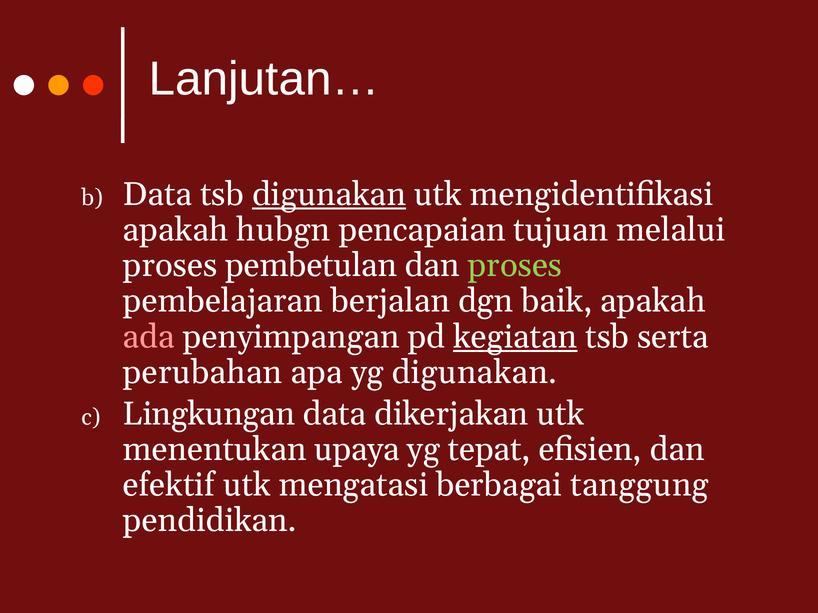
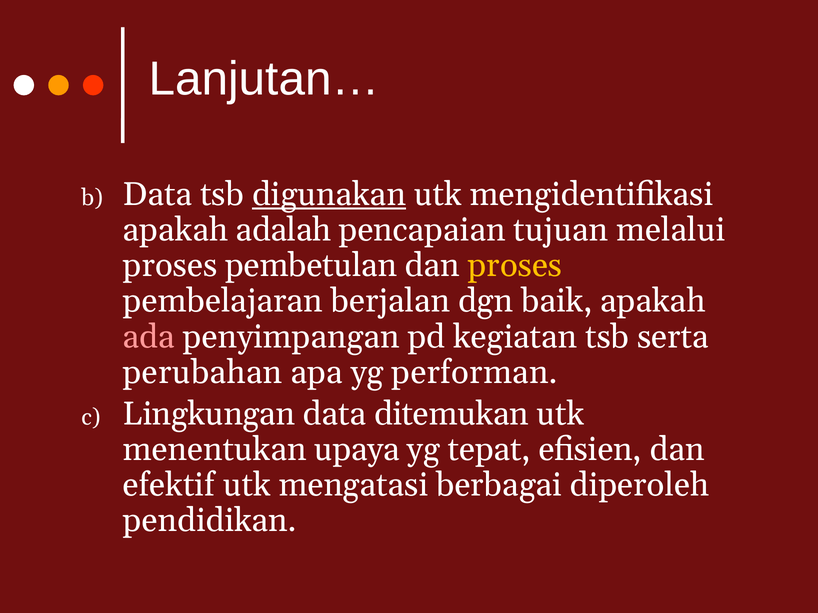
hubgn: hubgn -> adalah
proses at (515, 266) colour: light green -> yellow
kegiatan underline: present -> none
yg digunakan: digunakan -> performan
dikerjakan: dikerjakan -> ditemukan
tanggung: tanggung -> diperoleh
